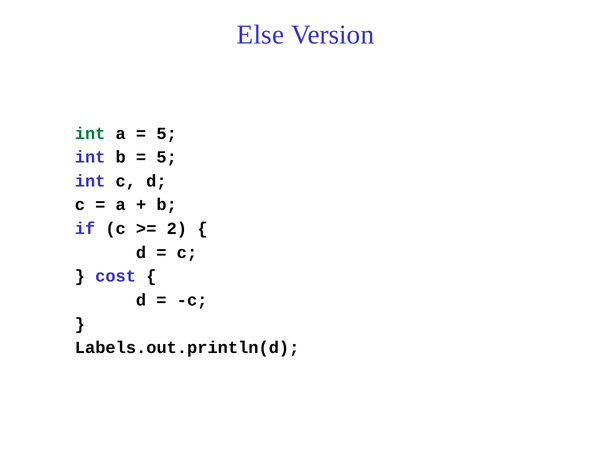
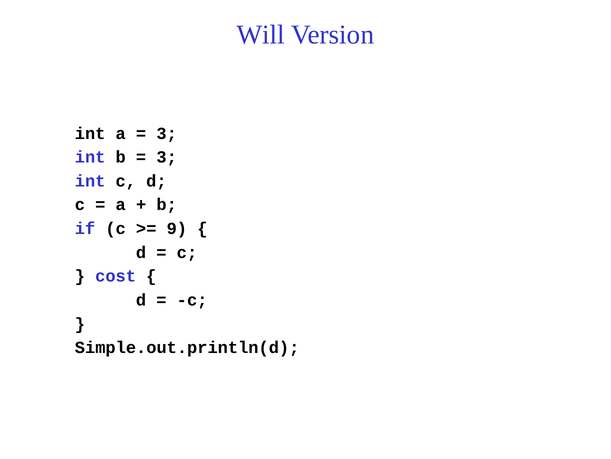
Else: Else -> Will
int at (90, 133) colour: green -> black
5 at (167, 133): 5 -> 3
5 at (167, 157): 5 -> 3
2: 2 -> 9
Labels.out.println(d: Labels.out.println(d -> Simple.out.println(d
